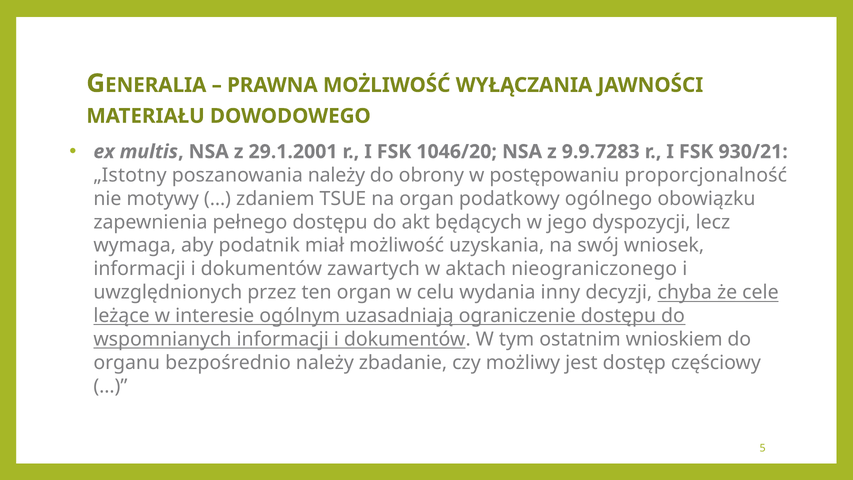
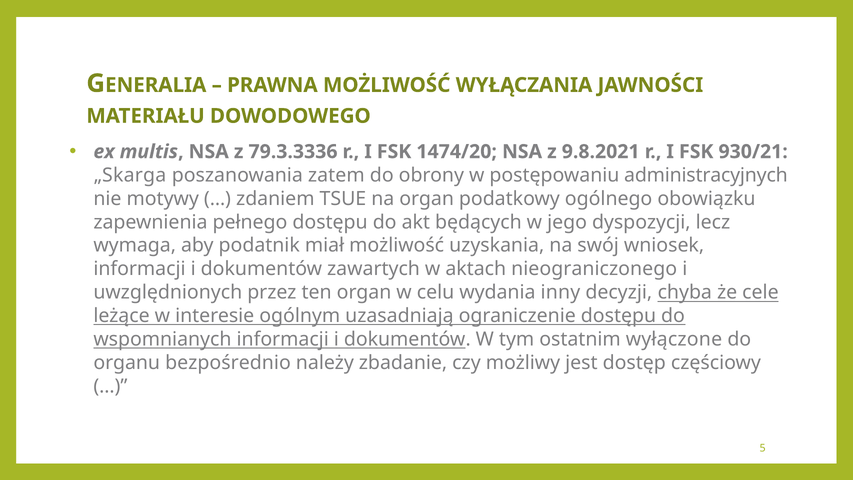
29.1.2001: 29.1.2001 -> 79.3.3336
1046/20: 1046/20 -> 1474/20
9.9.7283: 9.9.7283 -> 9.8.2021
„Istotny: „Istotny -> „Skarga
poszanowania należy: należy -> zatem
proporcjonalność: proporcjonalność -> administracyjnych
wnioskiem: wnioskiem -> wyłączone
